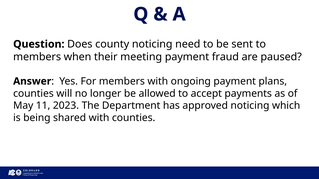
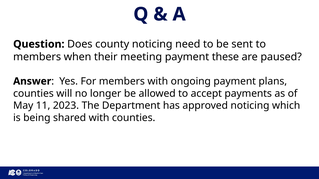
fraud: fraud -> these
